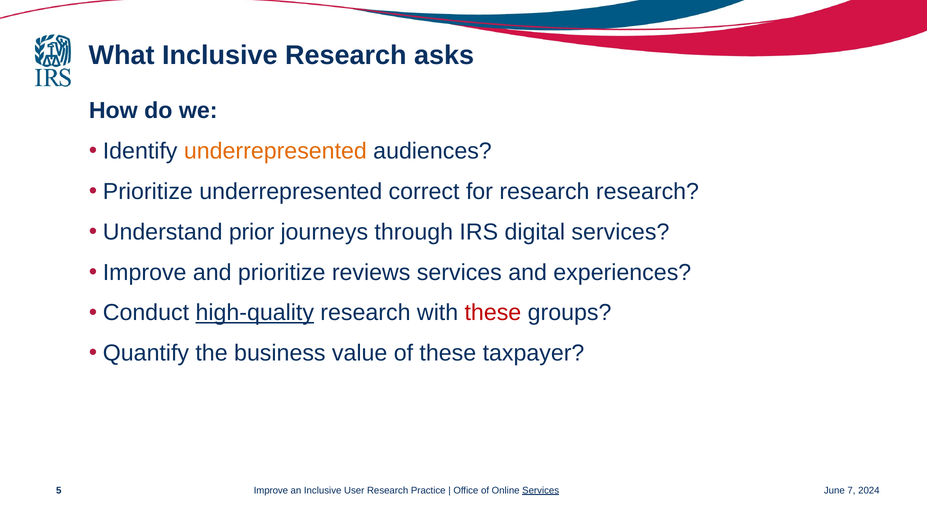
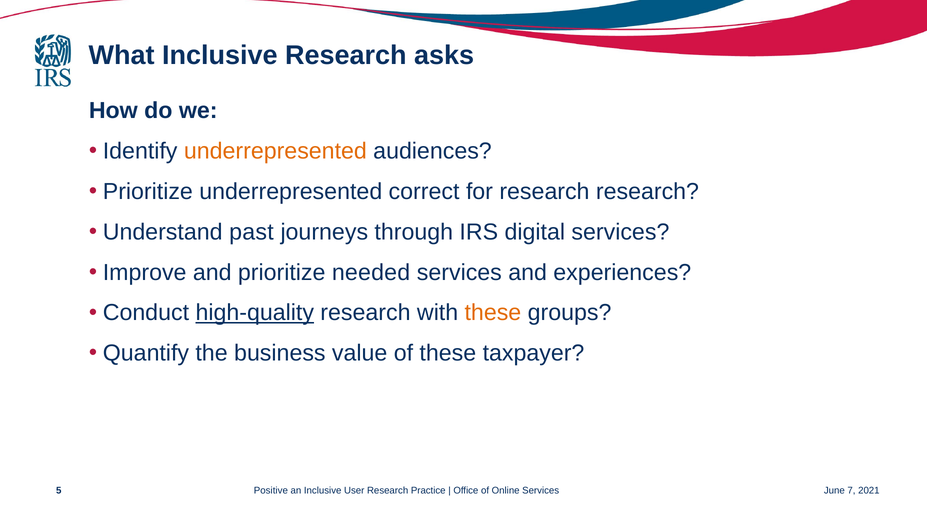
prior: prior -> past
reviews: reviews -> needed
these at (493, 313) colour: red -> orange
Improve at (271, 491): Improve -> Positive
Services at (541, 491) underline: present -> none
2024: 2024 -> 2021
